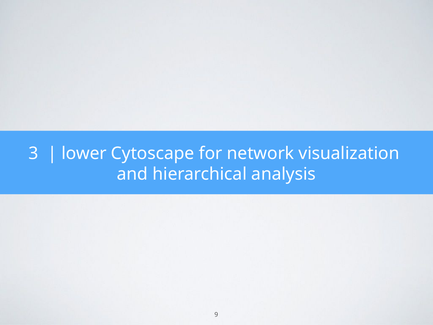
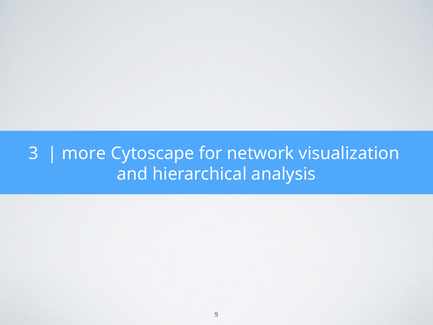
lower: lower -> more
